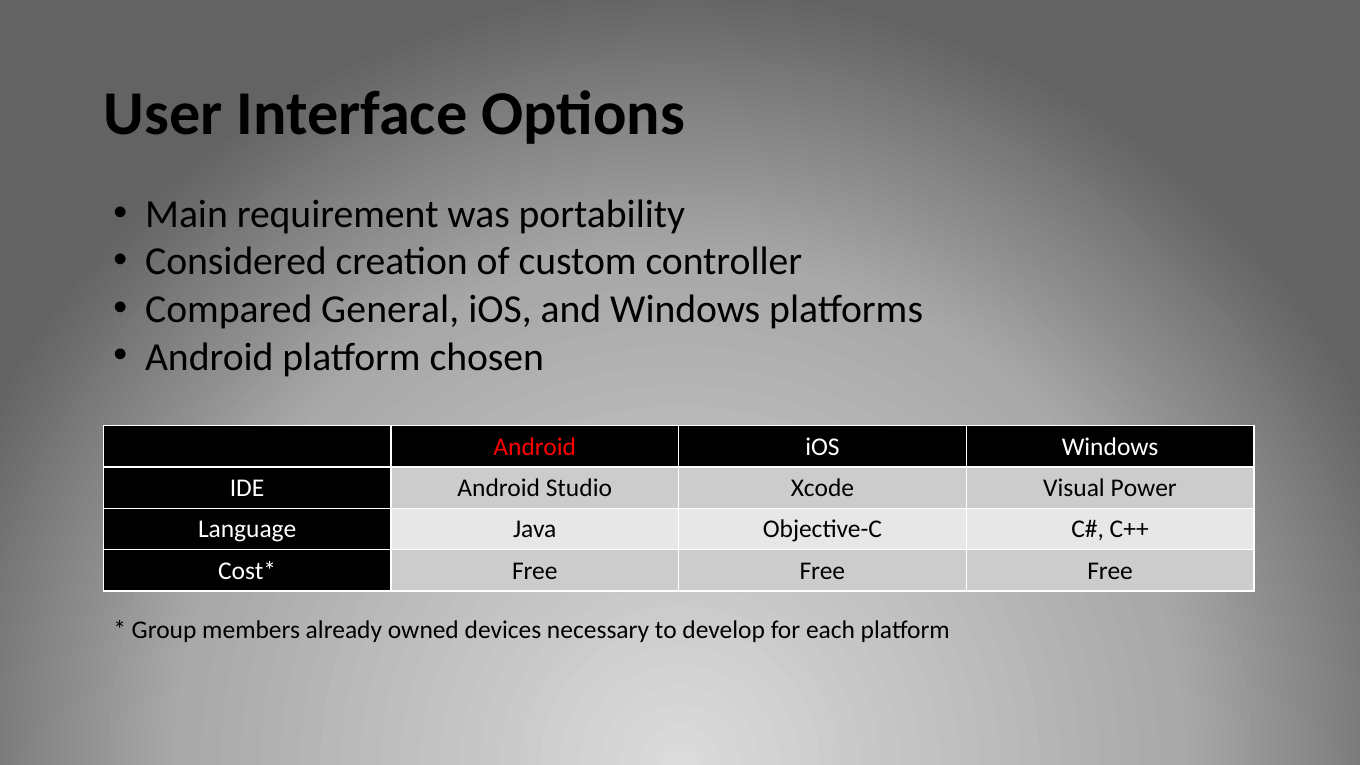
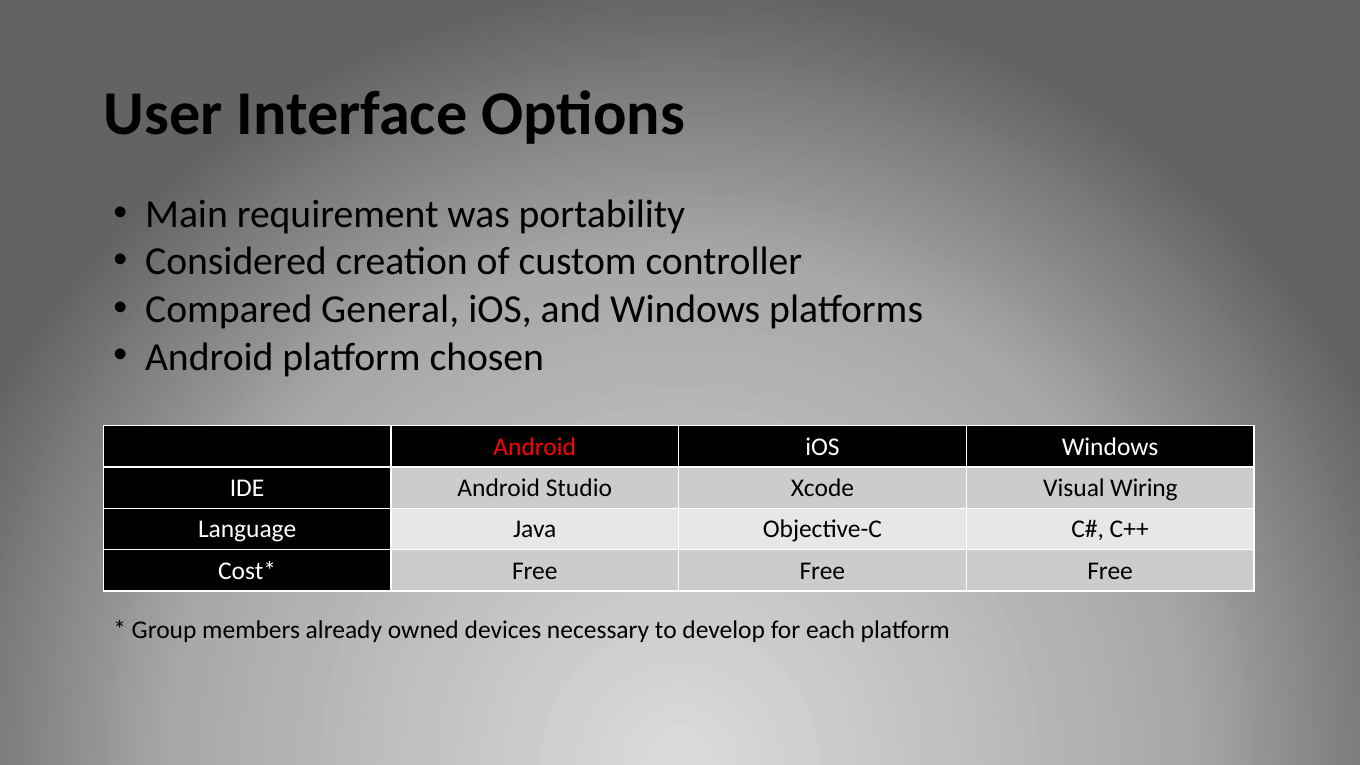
Power: Power -> Wiring
